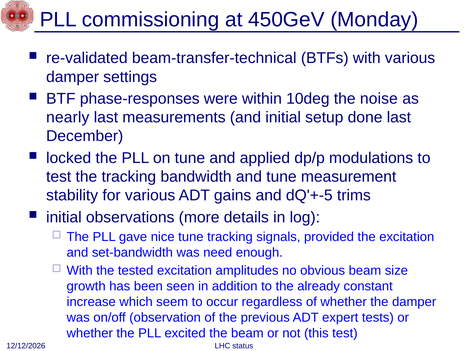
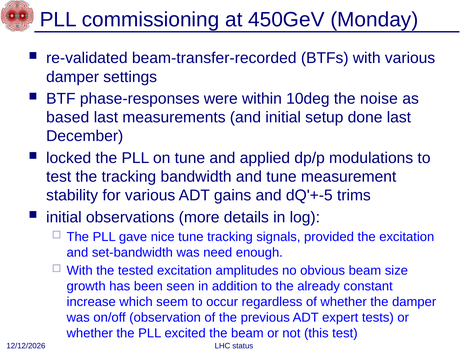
beam-transfer-technical: beam-transfer-technical -> beam-transfer-recorded
nearly: nearly -> based
